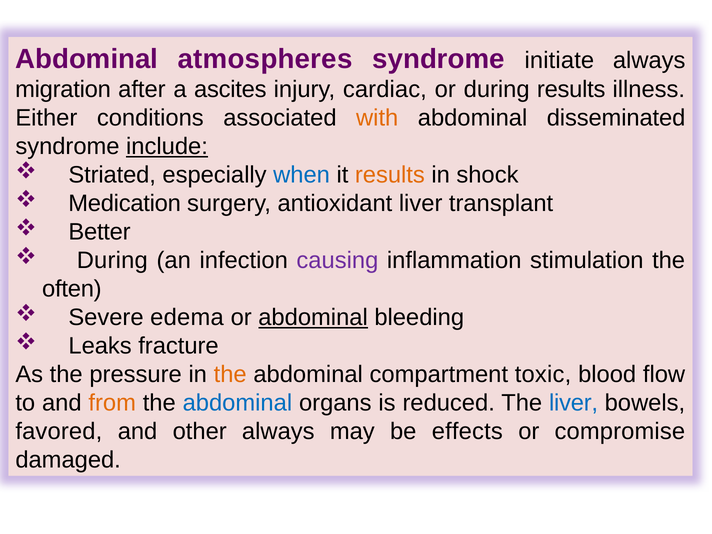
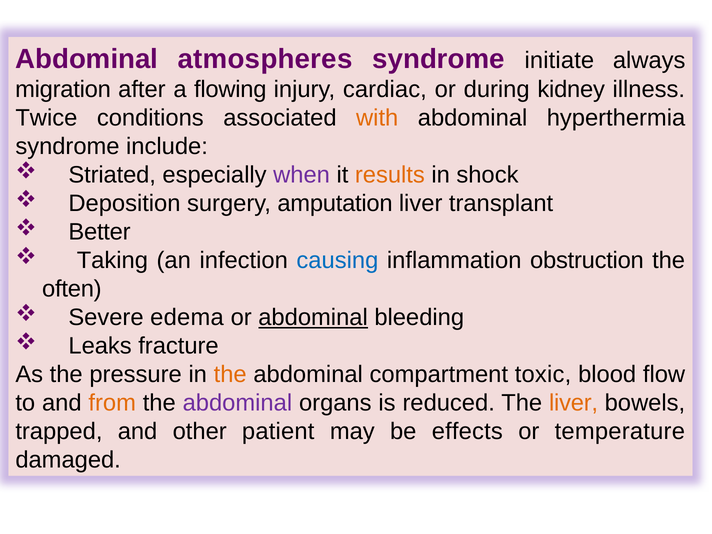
ascites: ascites -> flowing
during results: results -> kidney
Either: Either -> Twice
disseminated: disseminated -> hyperthermia
include underline: present -> none
when colour: blue -> purple
Medication: Medication -> Deposition
antioxidant: antioxidant -> amputation
During at (112, 260): During -> Taking
causing colour: purple -> blue
stimulation: stimulation -> obstruction
abdominal at (237, 403) colour: blue -> purple
liver at (574, 403) colour: blue -> orange
favored: favored -> trapped
other always: always -> patient
compromise: compromise -> temperature
